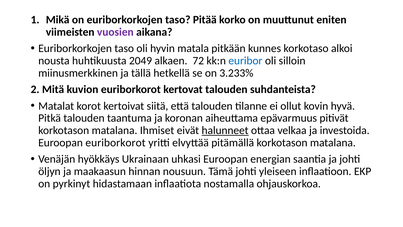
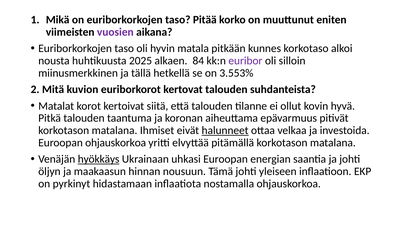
2049: 2049 -> 2025
72: 72 -> 84
euribor colour: blue -> purple
3.233%: 3.233% -> 3.553%
Euroopan euriborkorot: euriborkorot -> ohjauskorkoa
hyökkäys underline: none -> present
